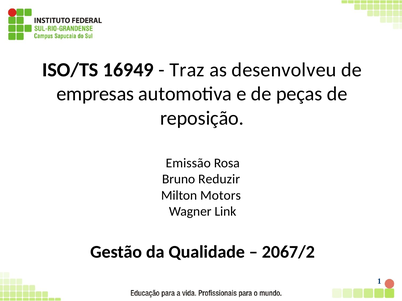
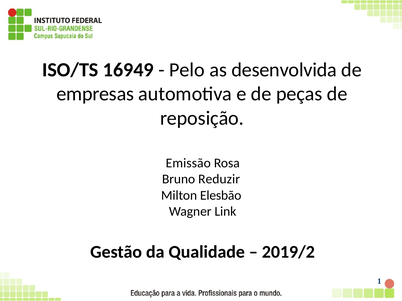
Traz: Traz -> Pelo
desenvolveu: desenvolveu -> desenvolvida
Motors: Motors -> Elesbão
2067/2: 2067/2 -> 2019/2
